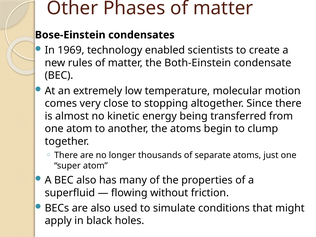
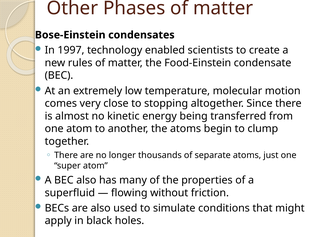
1969: 1969 -> 1997
Both-Einstein: Both-Einstein -> Food-Einstein
